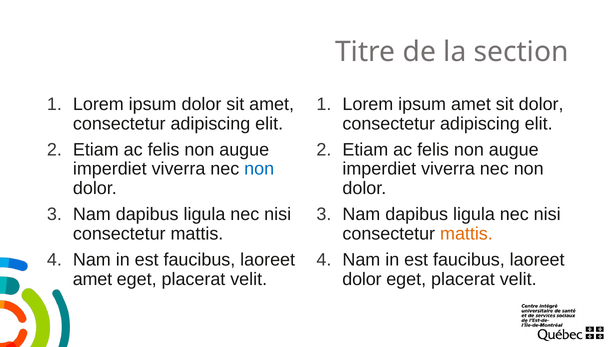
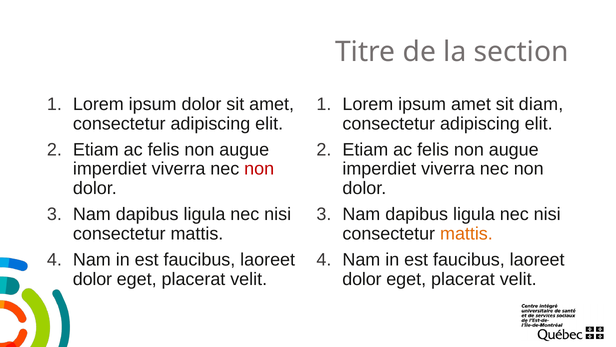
sit dolor: dolor -> diam
non at (259, 169) colour: blue -> red
amet at (92, 279): amet -> dolor
